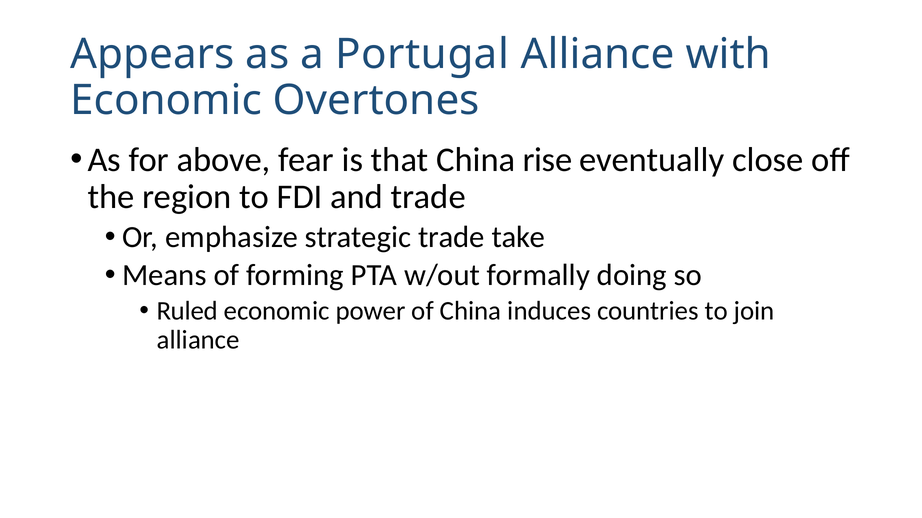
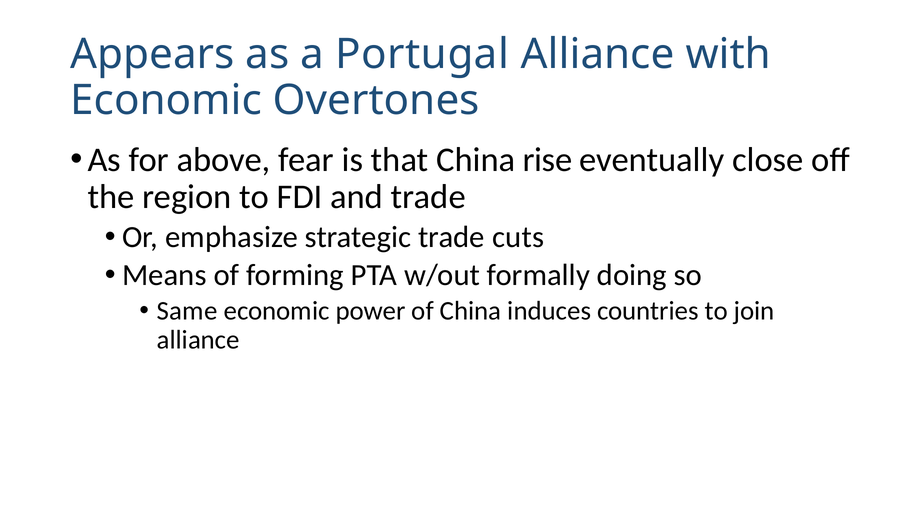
take: take -> cuts
Ruled: Ruled -> Same
